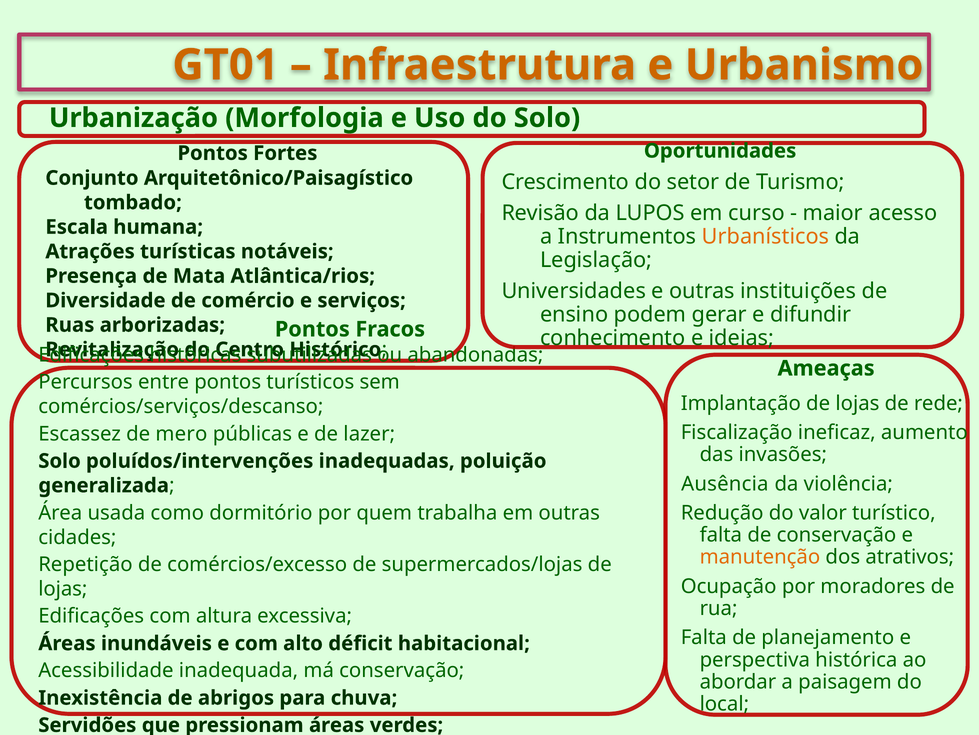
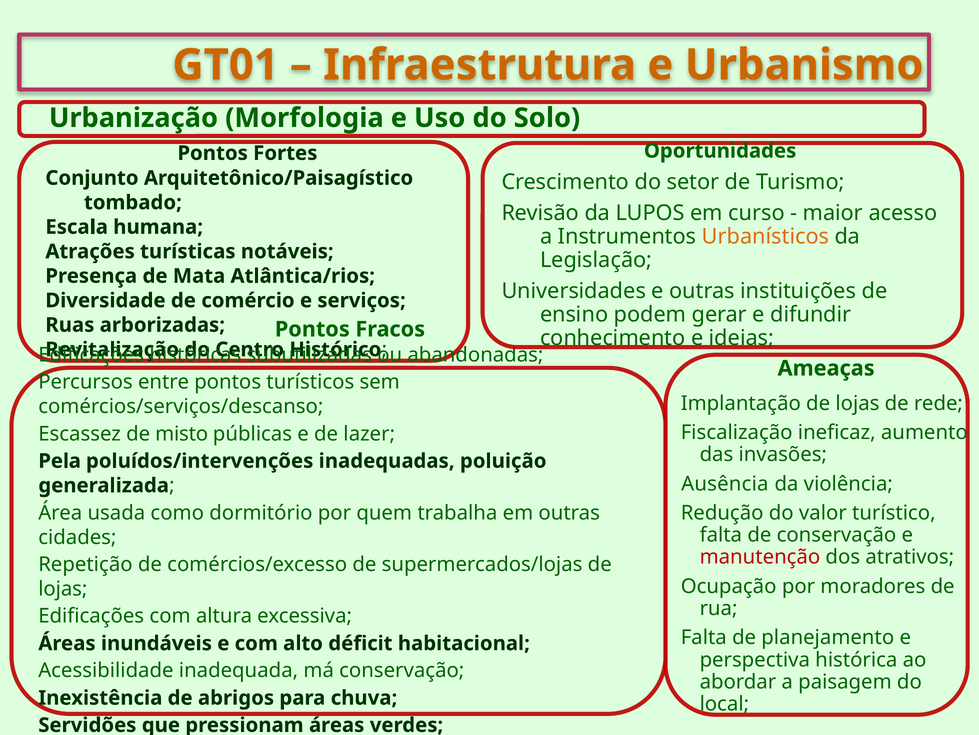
mero: mero -> misto
Solo at (60, 461): Solo -> Pela
manutenção colour: orange -> red
